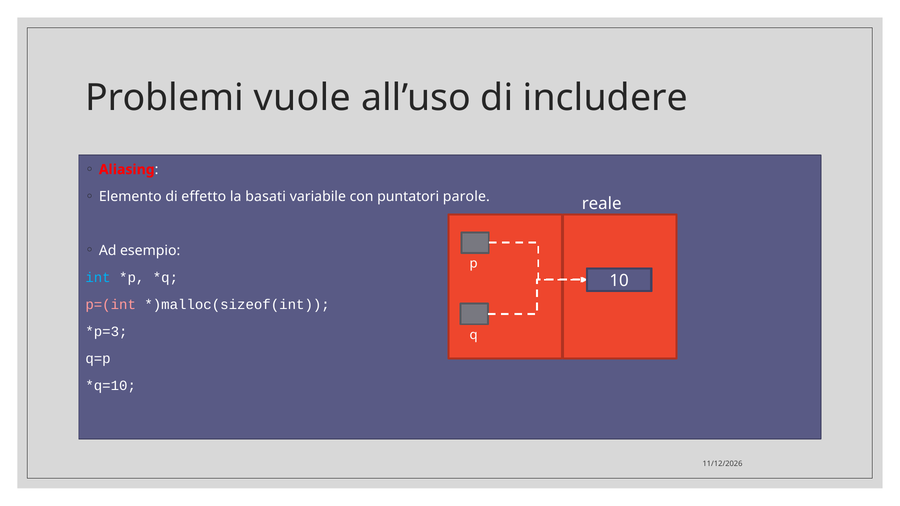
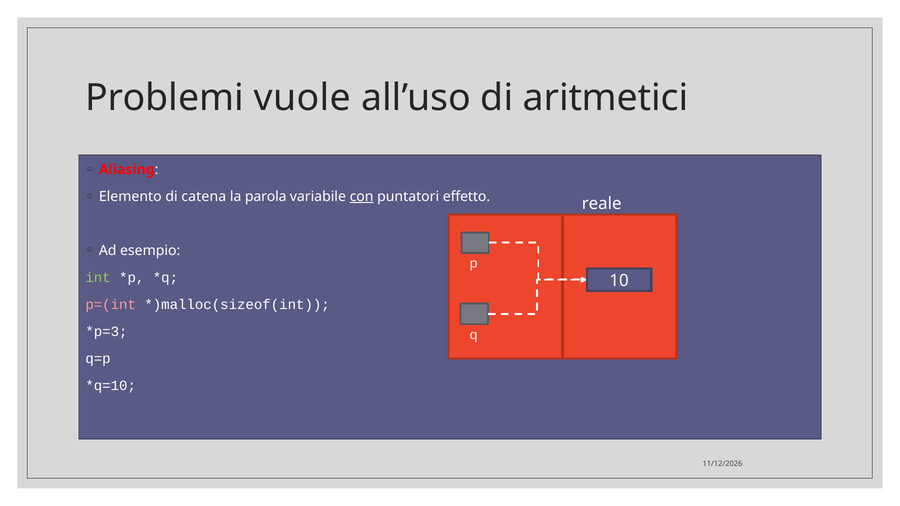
includere: includere -> aritmetici
effetto: effetto -> catena
basati: basati -> parola
con underline: none -> present
parole: parole -> effetto
int colour: light blue -> light green
